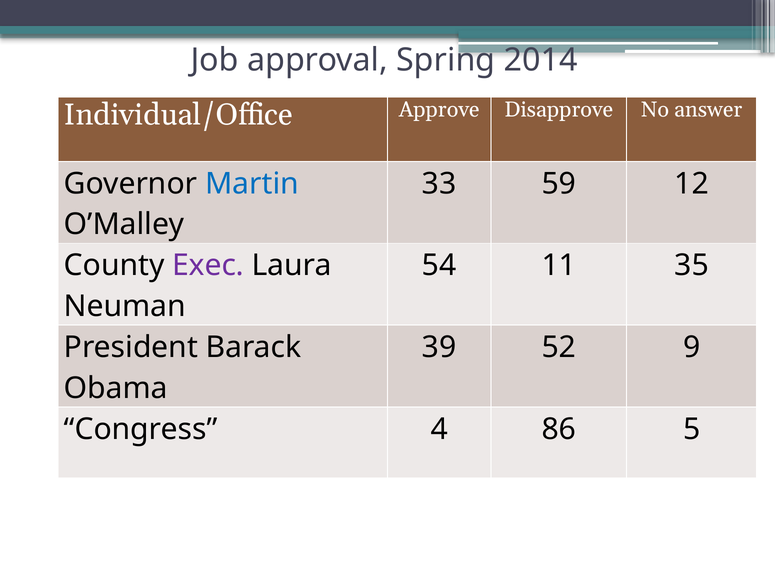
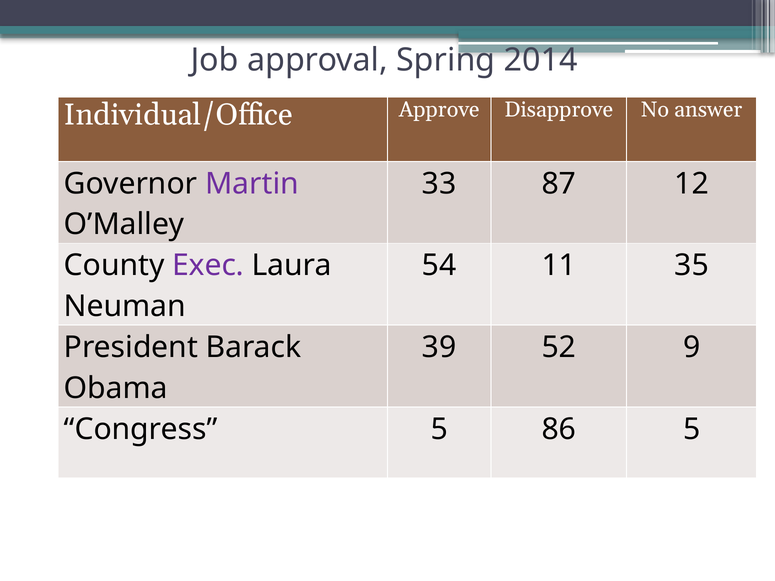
Martin colour: blue -> purple
59: 59 -> 87
Congress 4: 4 -> 5
